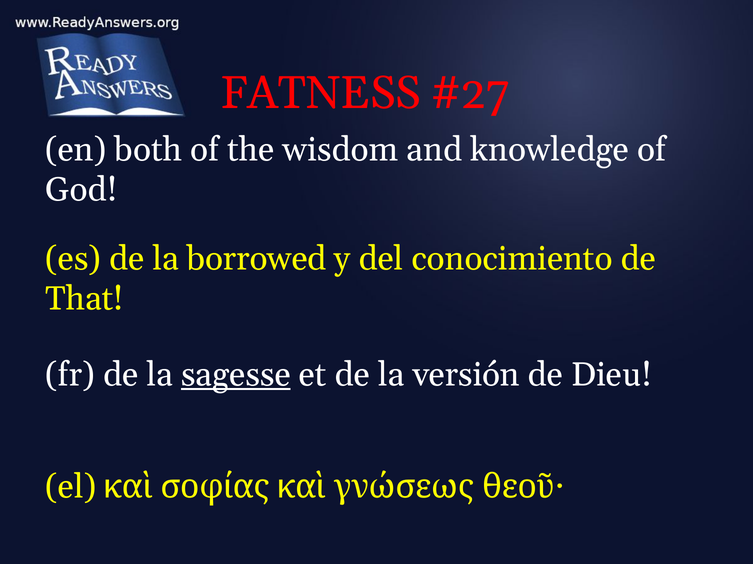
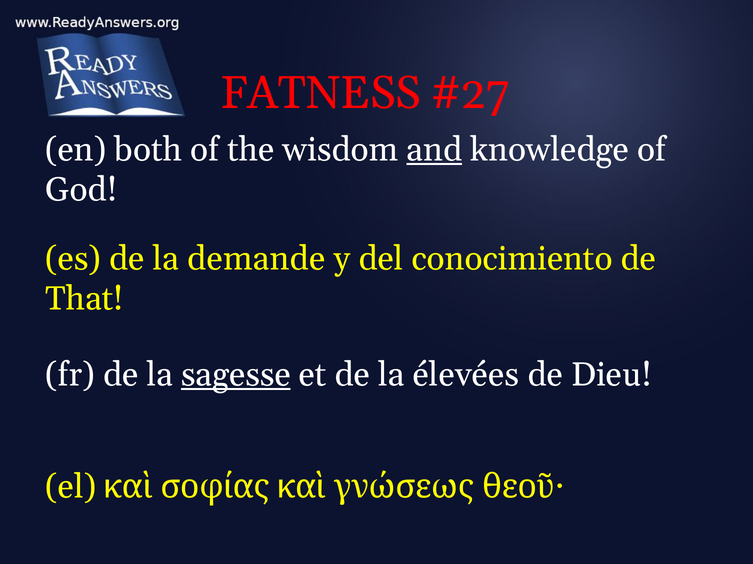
and underline: none -> present
borrowed: borrowed -> demande
versión: versión -> élevées
